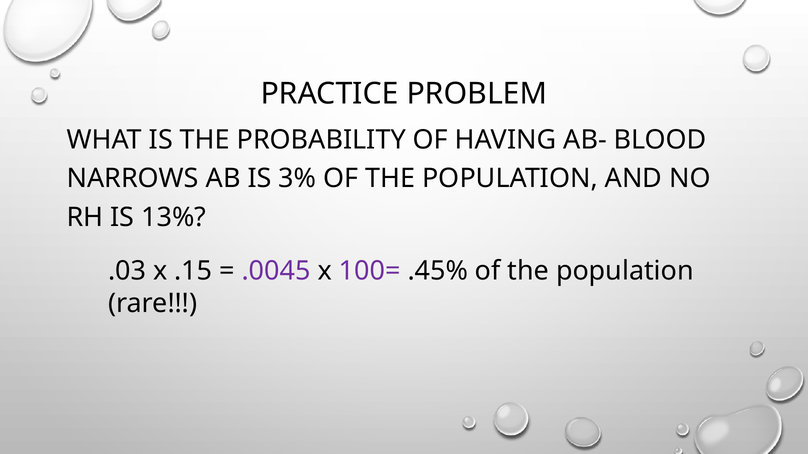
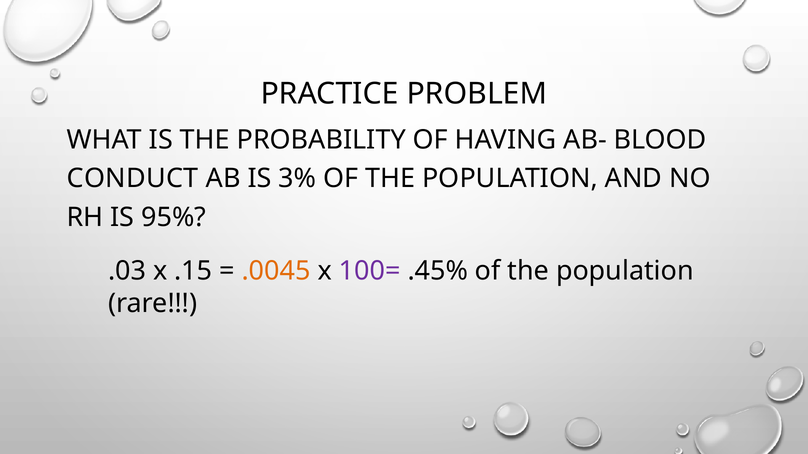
NARROWS: NARROWS -> CONDUCT
13%: 13% -> 95%
.0045 colour: purple -> orange
